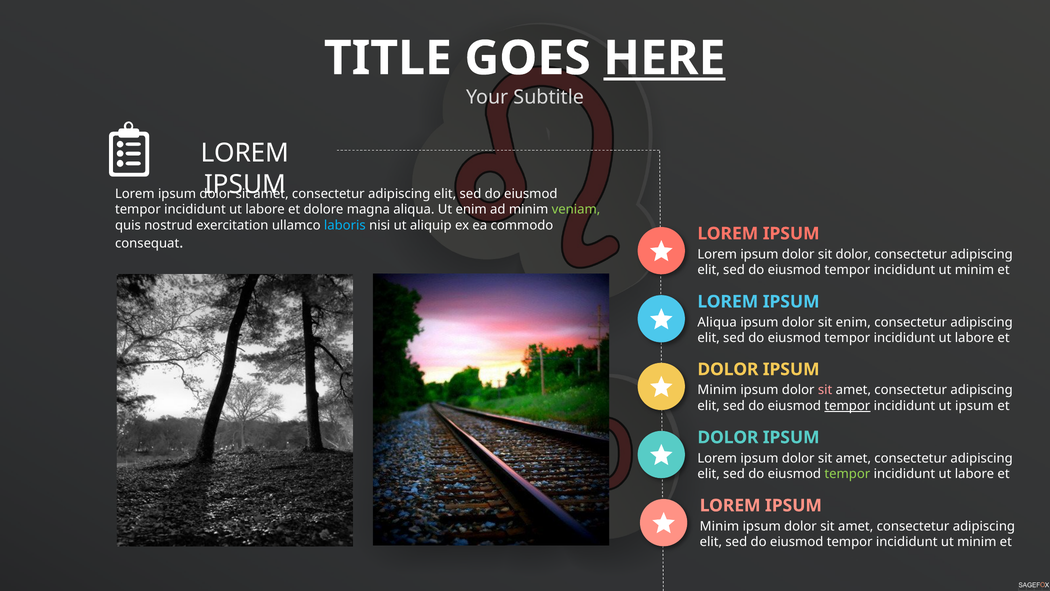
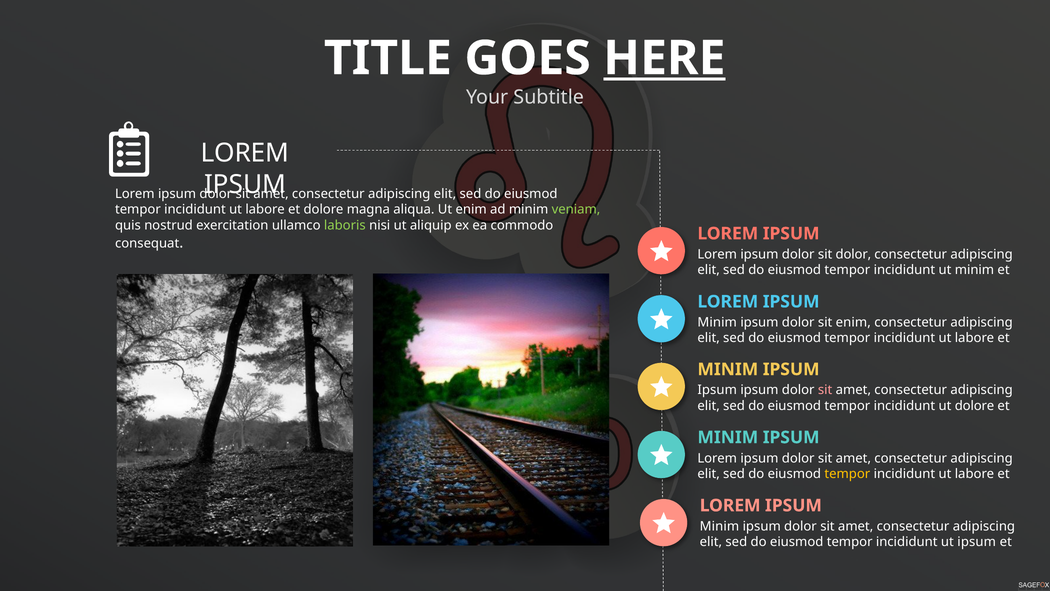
laboris colour: light blue -> light green
Aliqua at (717, 322): Aliqua -> Minim
DOLOR at (728, 369): DOLOR -> MINIM
Minim at (717, 390): Minim -> Ipsum
tempor at (847, 406) underline: present -> none
ut ipsum: ipsum -> dolore
DOLOR at (728, 437): DOLOR -> MINIM
tempor at (847, 474) colour: light green -> yellow
minim at (977, 542): minim -> ipsum
